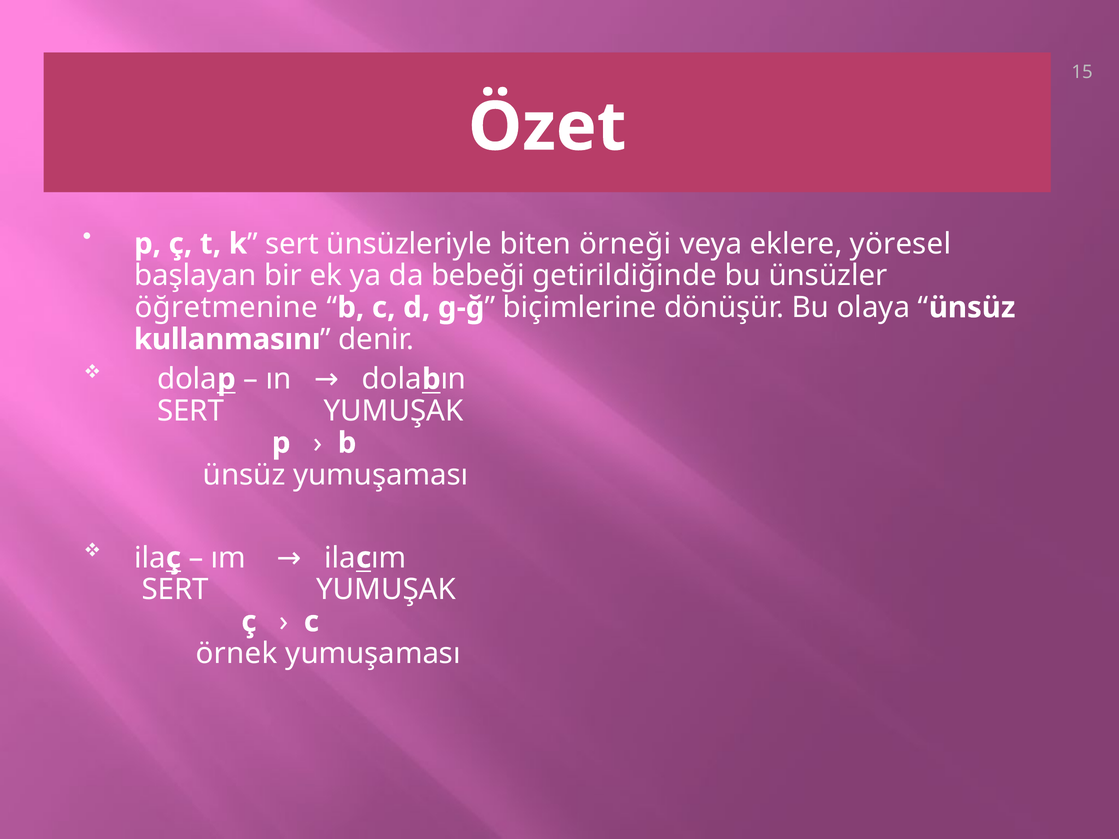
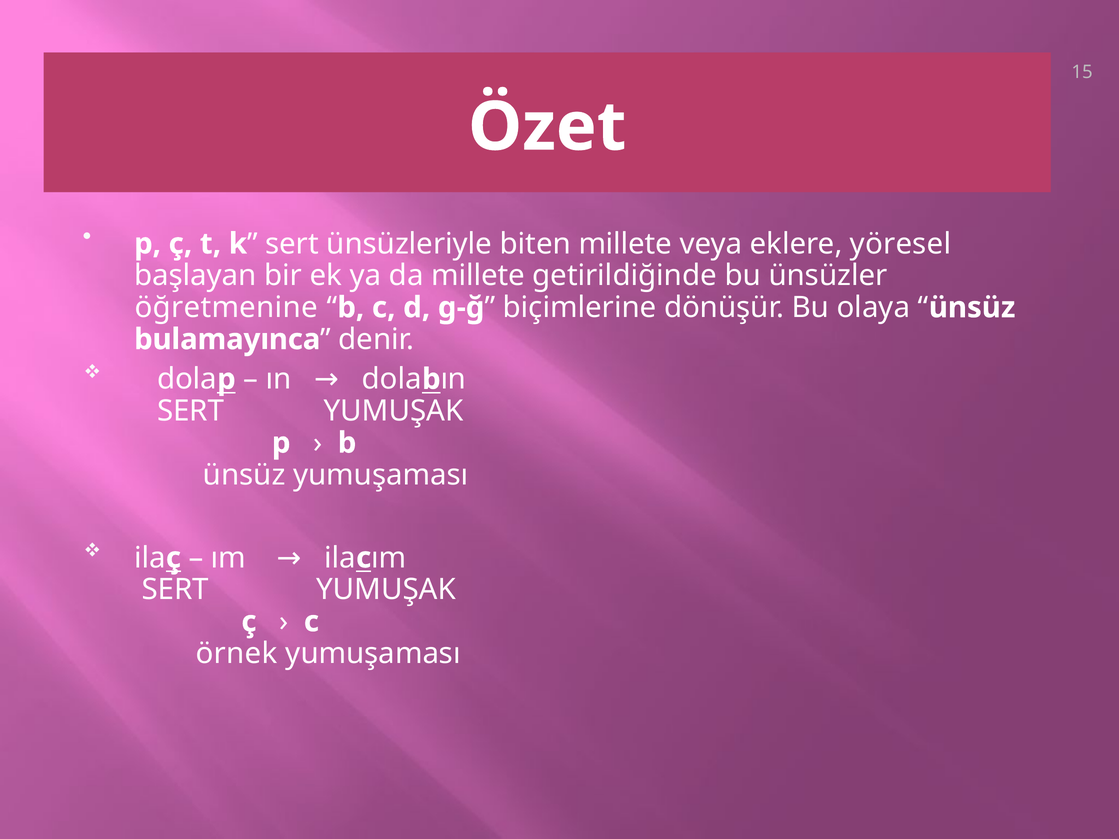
biten örneği: örneği -> millete
da bebeği: bebeği -> millete
kullanmasını: kullanmasını -> bulamayınca
